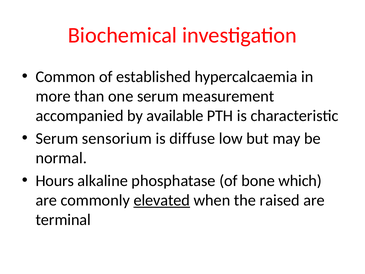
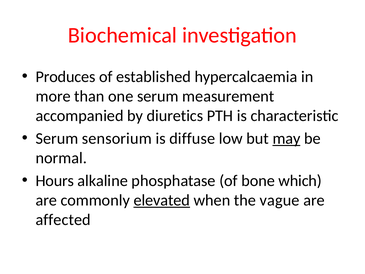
Common: Common -> Produces
available: available -> diuretics
may underline: none -> present
raised: raised -> vague
terminal: terminal -> affected
